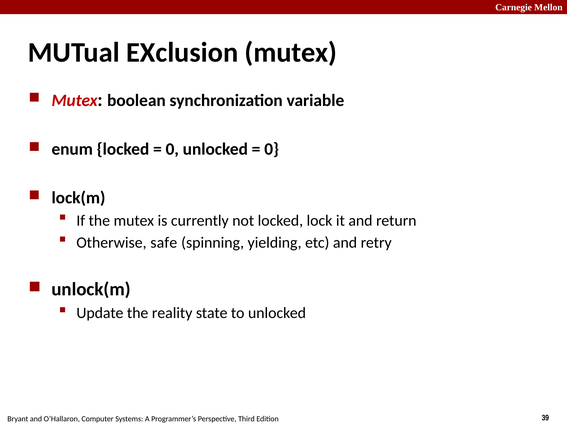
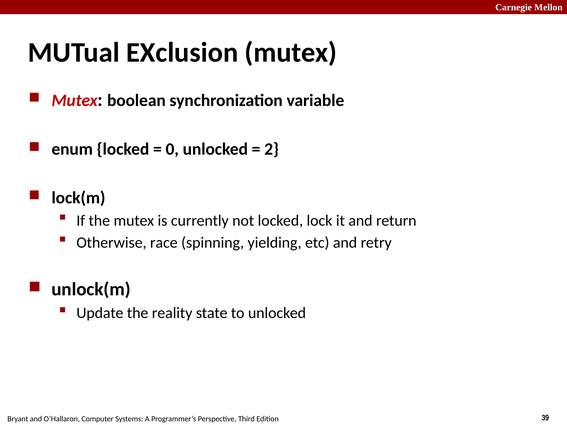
0 at (272, 149): 0 -> 2
safe: safe -> race
